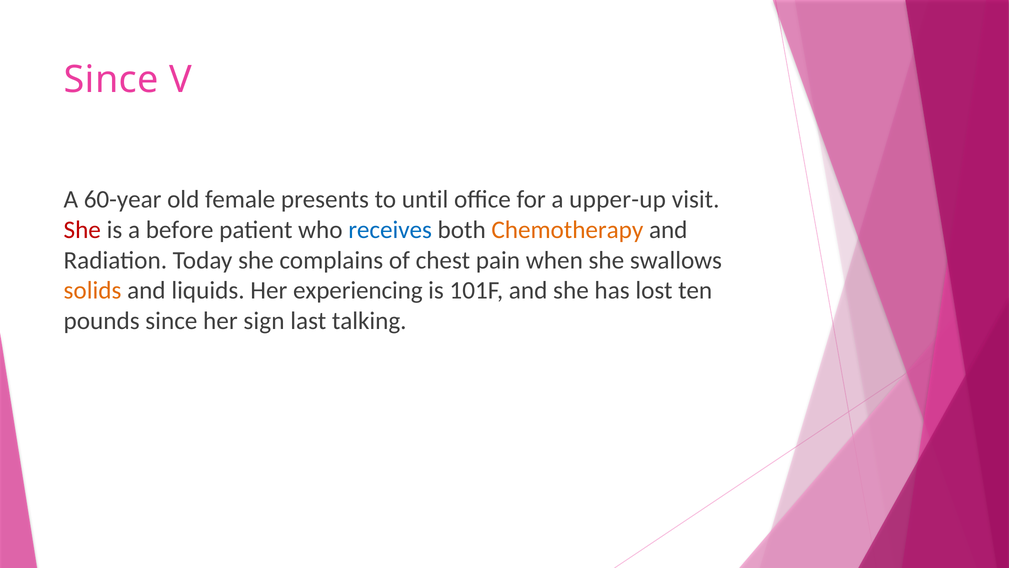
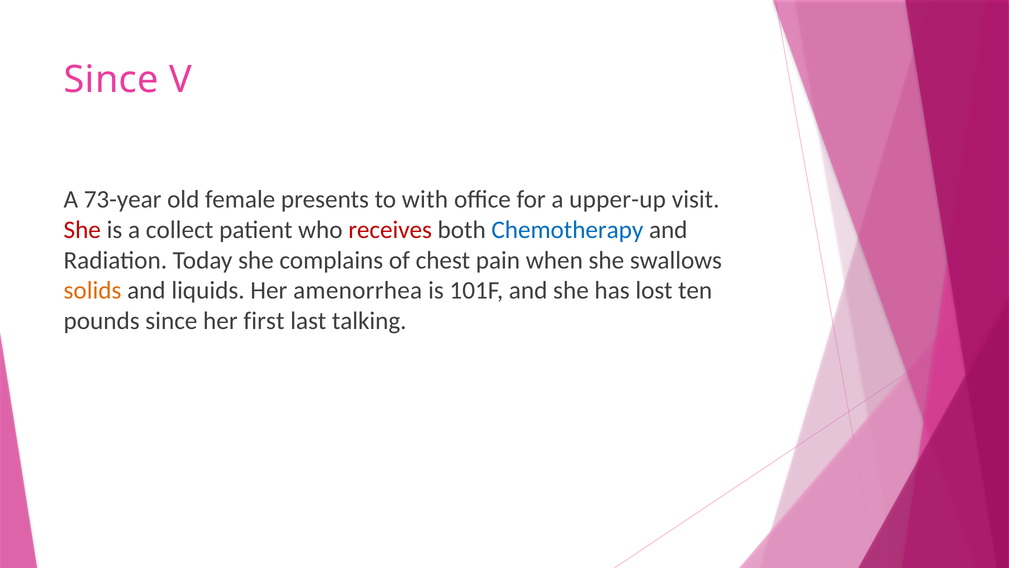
60-year: 60-year -> 73-year
until: until -> with
before: before -> collect
receives colour: blue -> red
Chemotherapy colour: orange -> blue
experiencing: experiencing -> amenorrhea
sign: sign -> first
